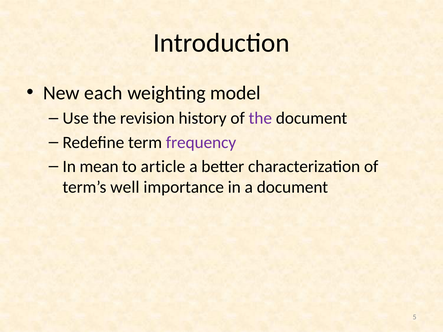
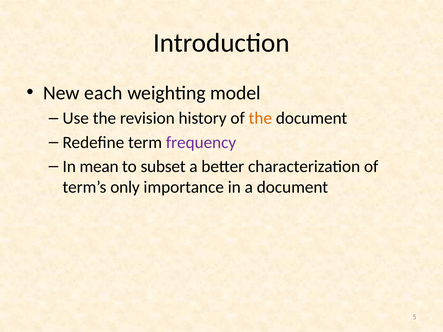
the at (260, 118) colour: purple -> orange
article: article -> subset
well: well -> only
